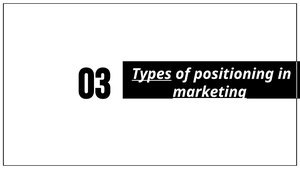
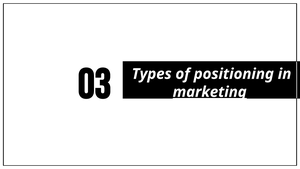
Types underline: present -> none
